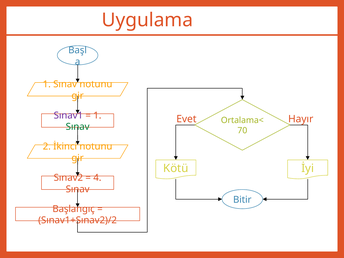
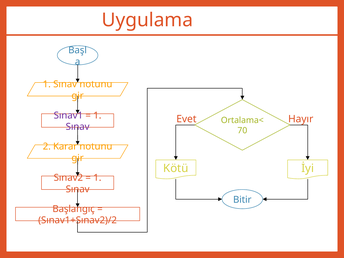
Sınav at (78, 127) colour: green -> purple
İkinci: İkinci -> Karar
4 at (97, 178): 4 -> 1
